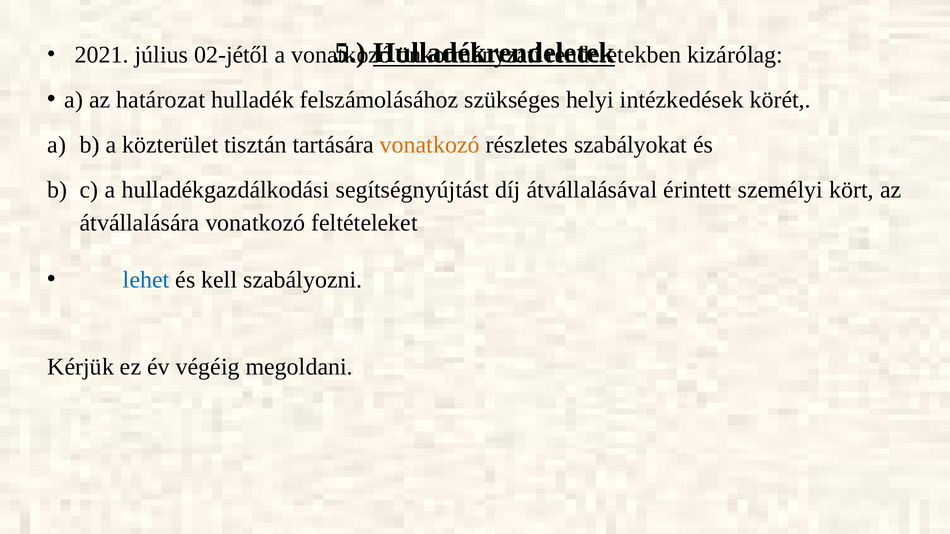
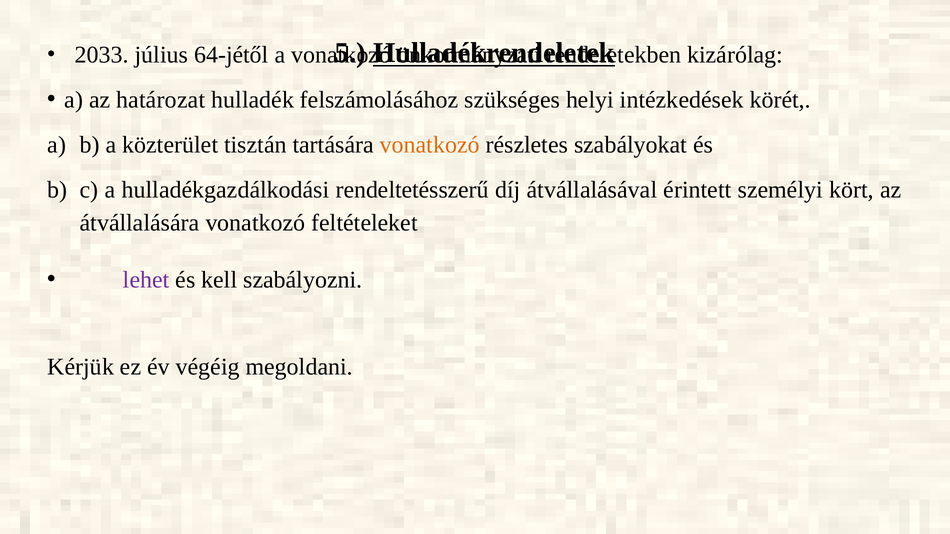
2021: 2021 -> 2033
02-jétől: 02-jétől -> 64-jétől
segítségnyújtást: segítségnyújtást -> rendeltetésszerű
lehet colour: blue -> purple
